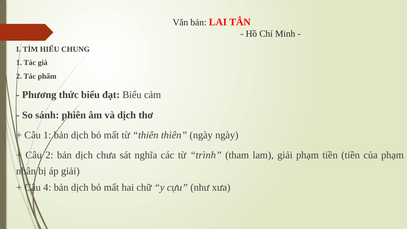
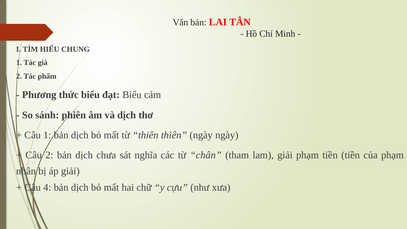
trình: trình -> chân
